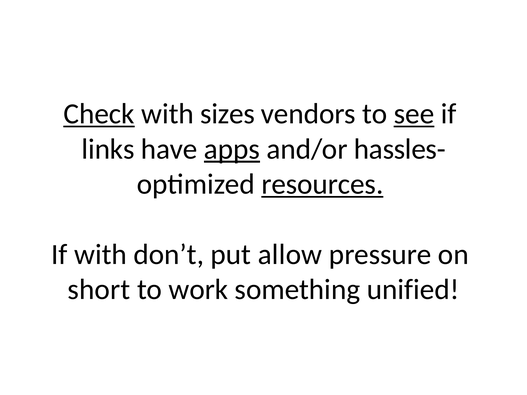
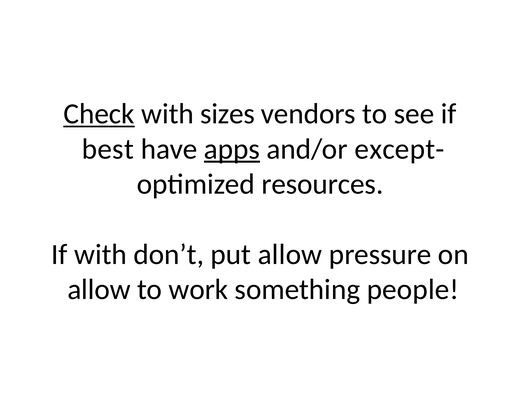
see underline: present -> none
links: links -> best
hassles-: hassles- -> except-
resources underline: present -> none
short at (99, 290): short -> allow
unified: unified -> people
